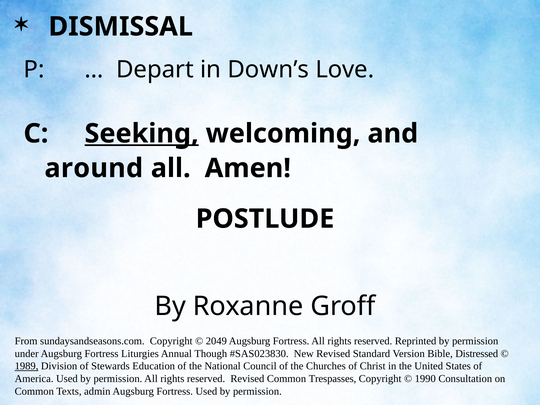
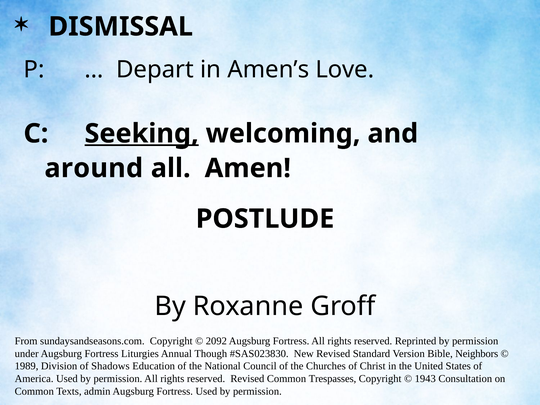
Down’s: Down’s -> Amen’s
2049: 2049 -> 2092
Distressed: Distressed -> Neighbors
1989 underline: present -> none
Stewards: Stewards -> Shadows
1990: 1990 -> 1943
